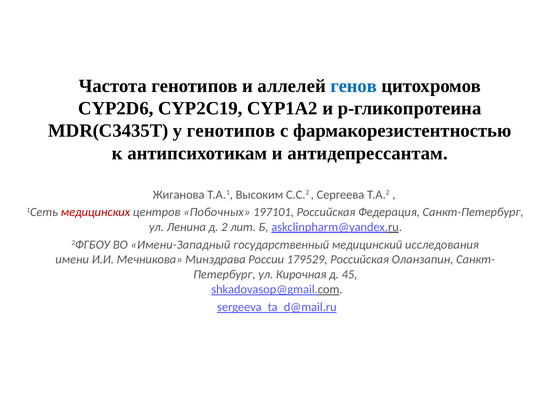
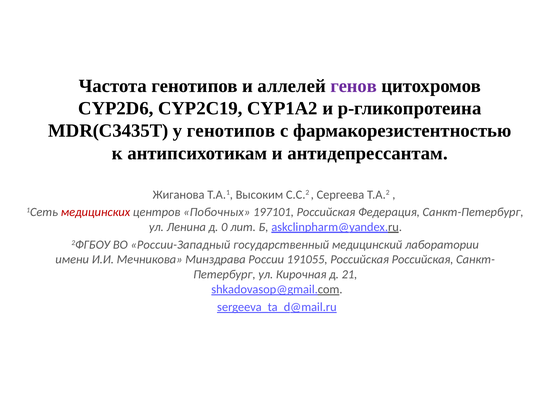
генов colour: blue -> purple
2: 2 -> 0
Имени-Западный: Имени-Западный -> России-Западный
исследования: исследования -> лаборатории
179529: 179529 -> 191055
Российская Оланзапин: Оланзапин -> Российская
45: 45 -> 21
